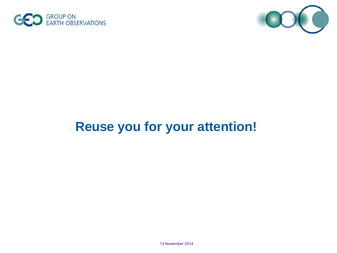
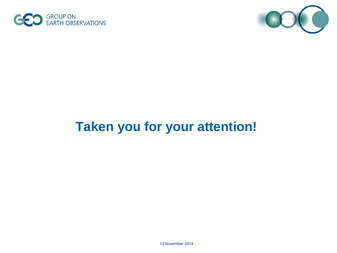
Reuse: Reuse -> Taken
